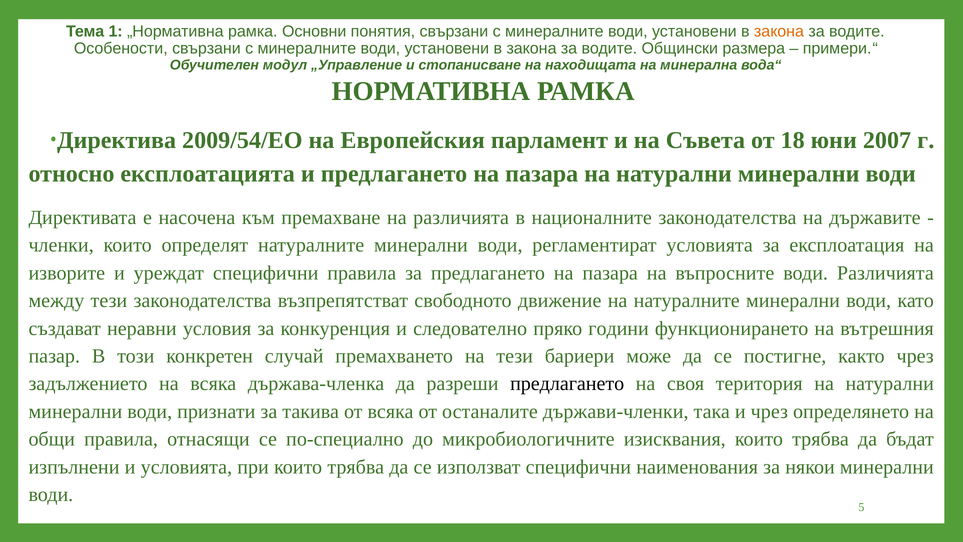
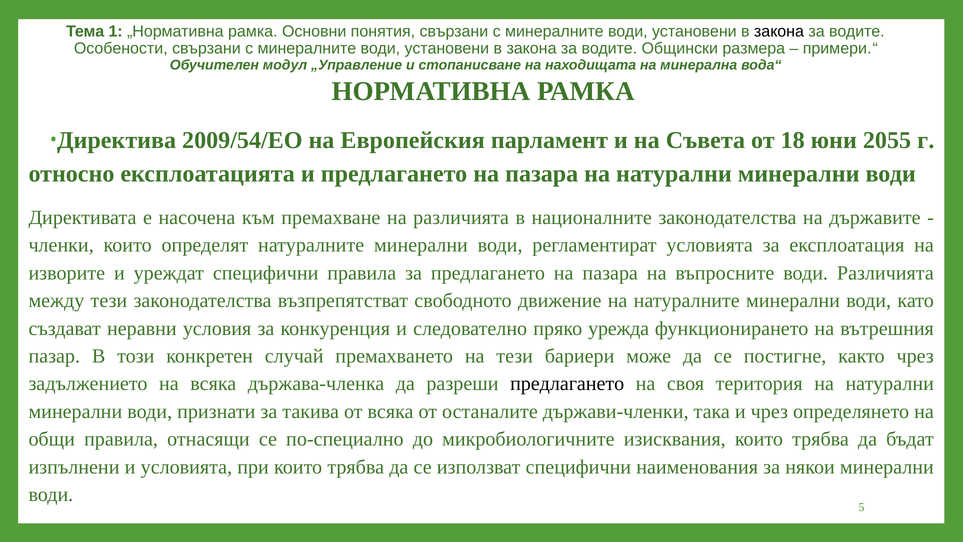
закона at (779, 31) colour: orange -> black
2007: 2007 -> 2055
години: години -> урежда
